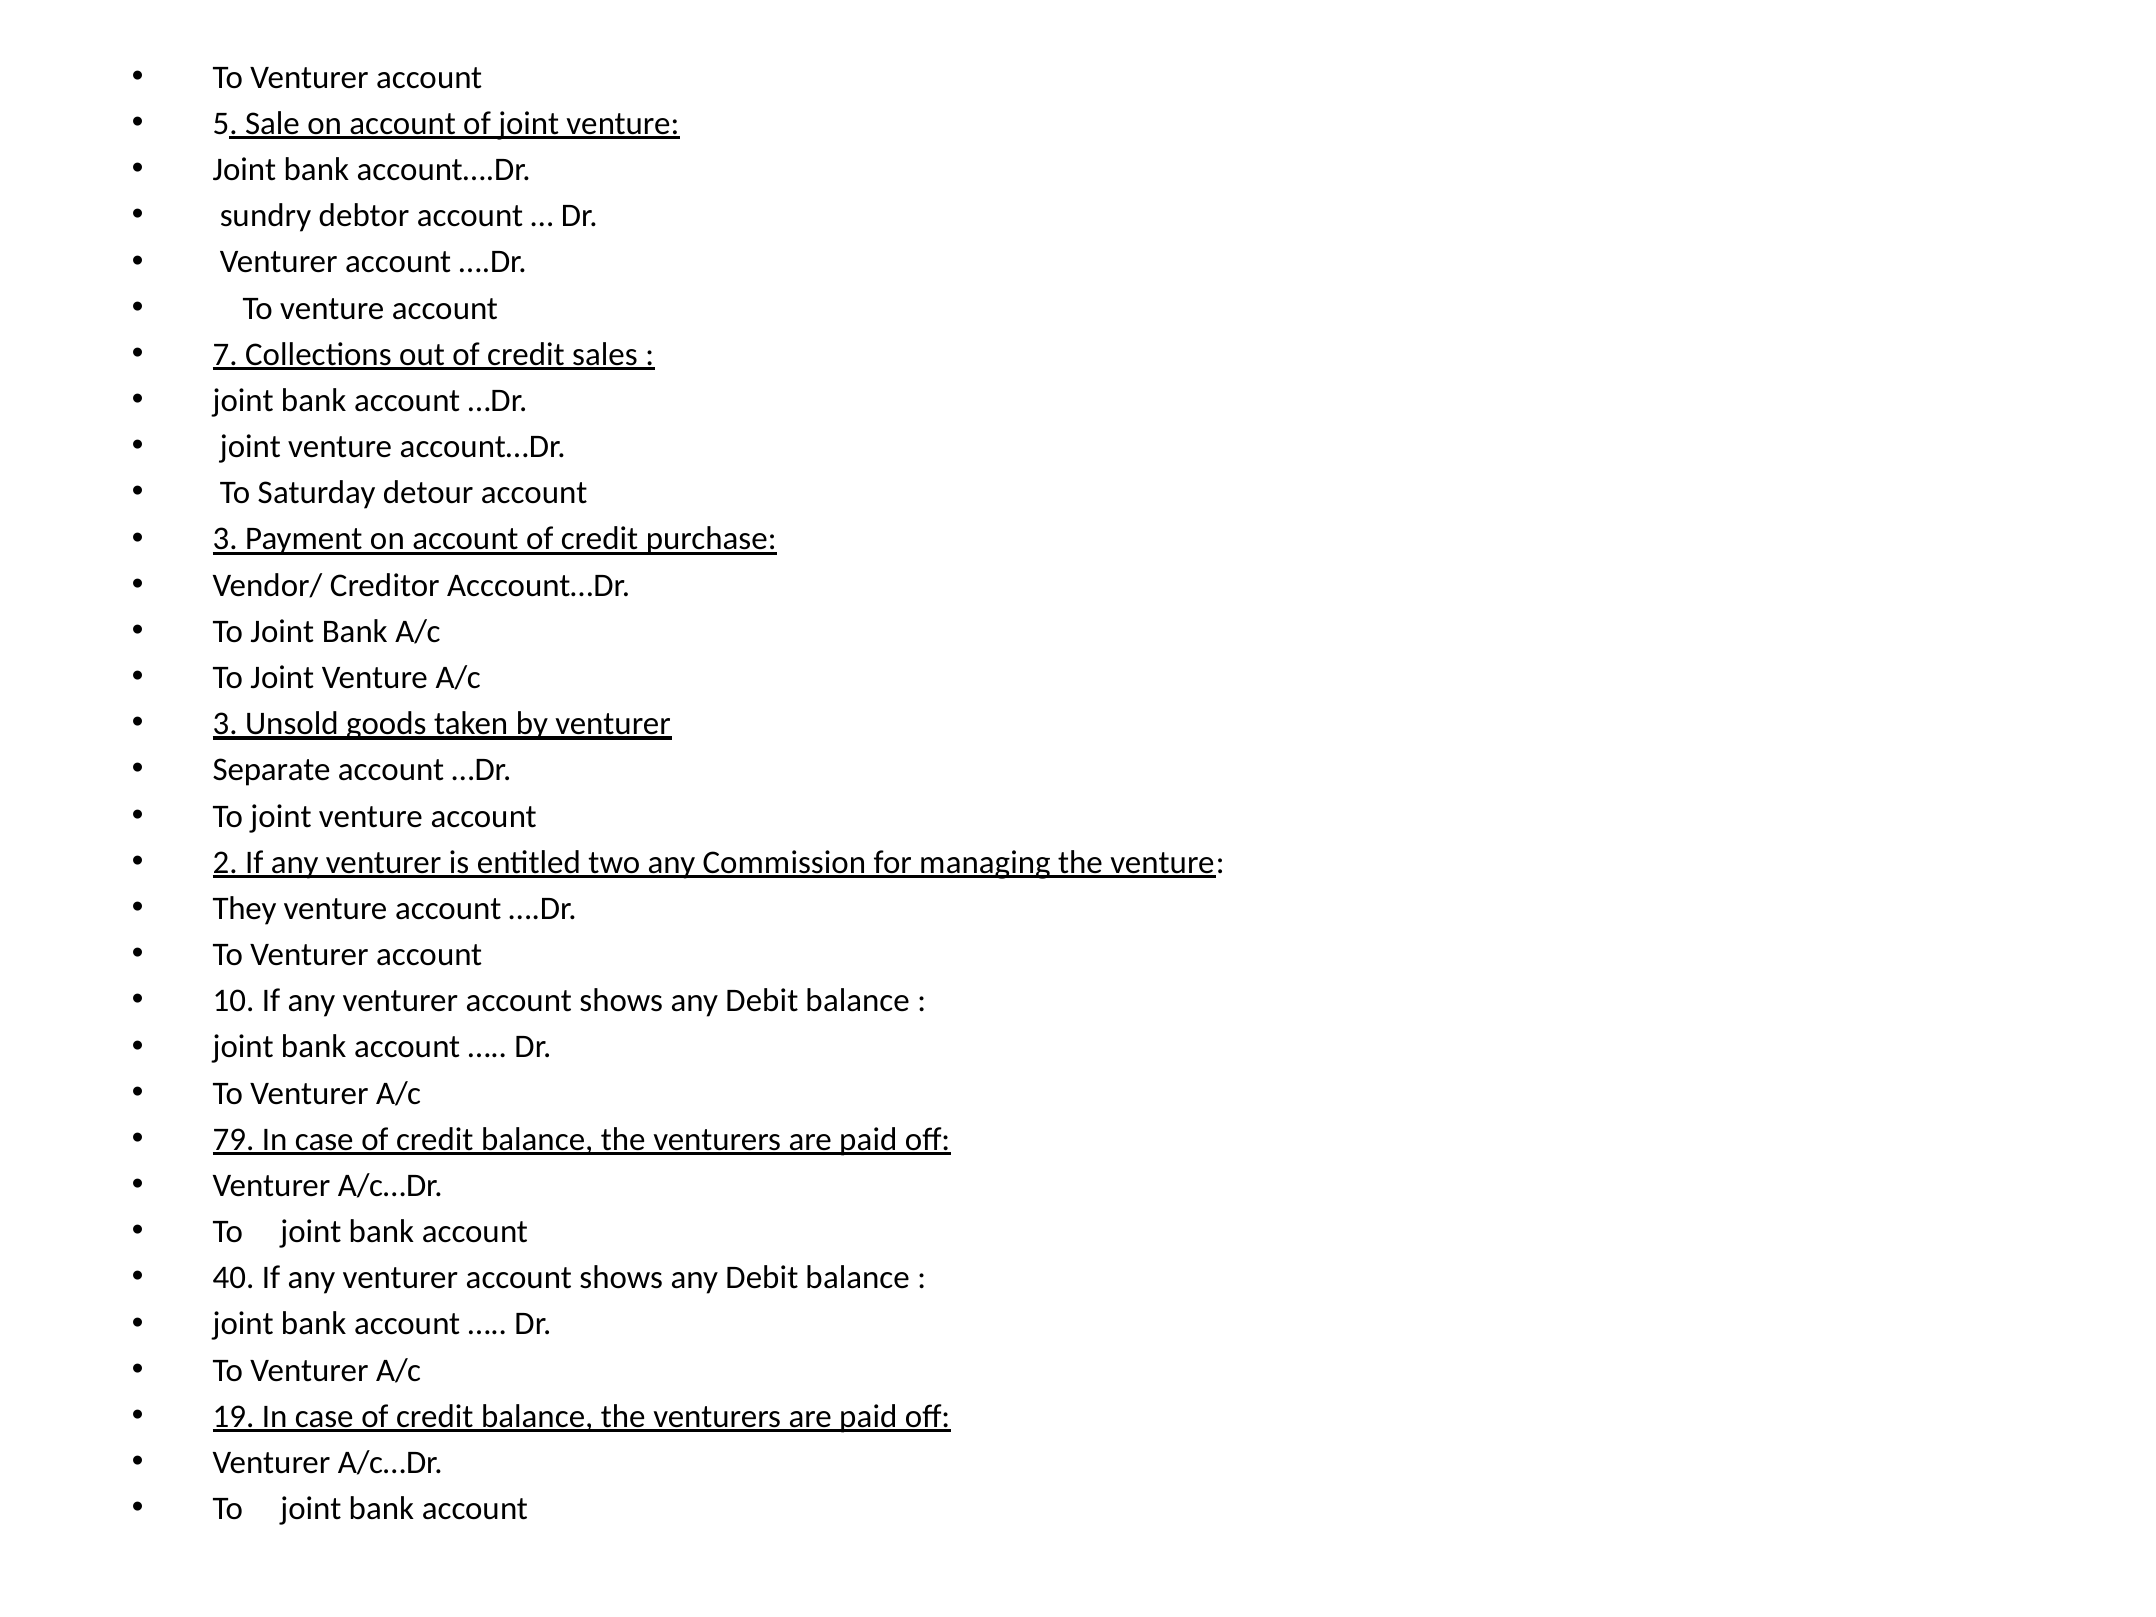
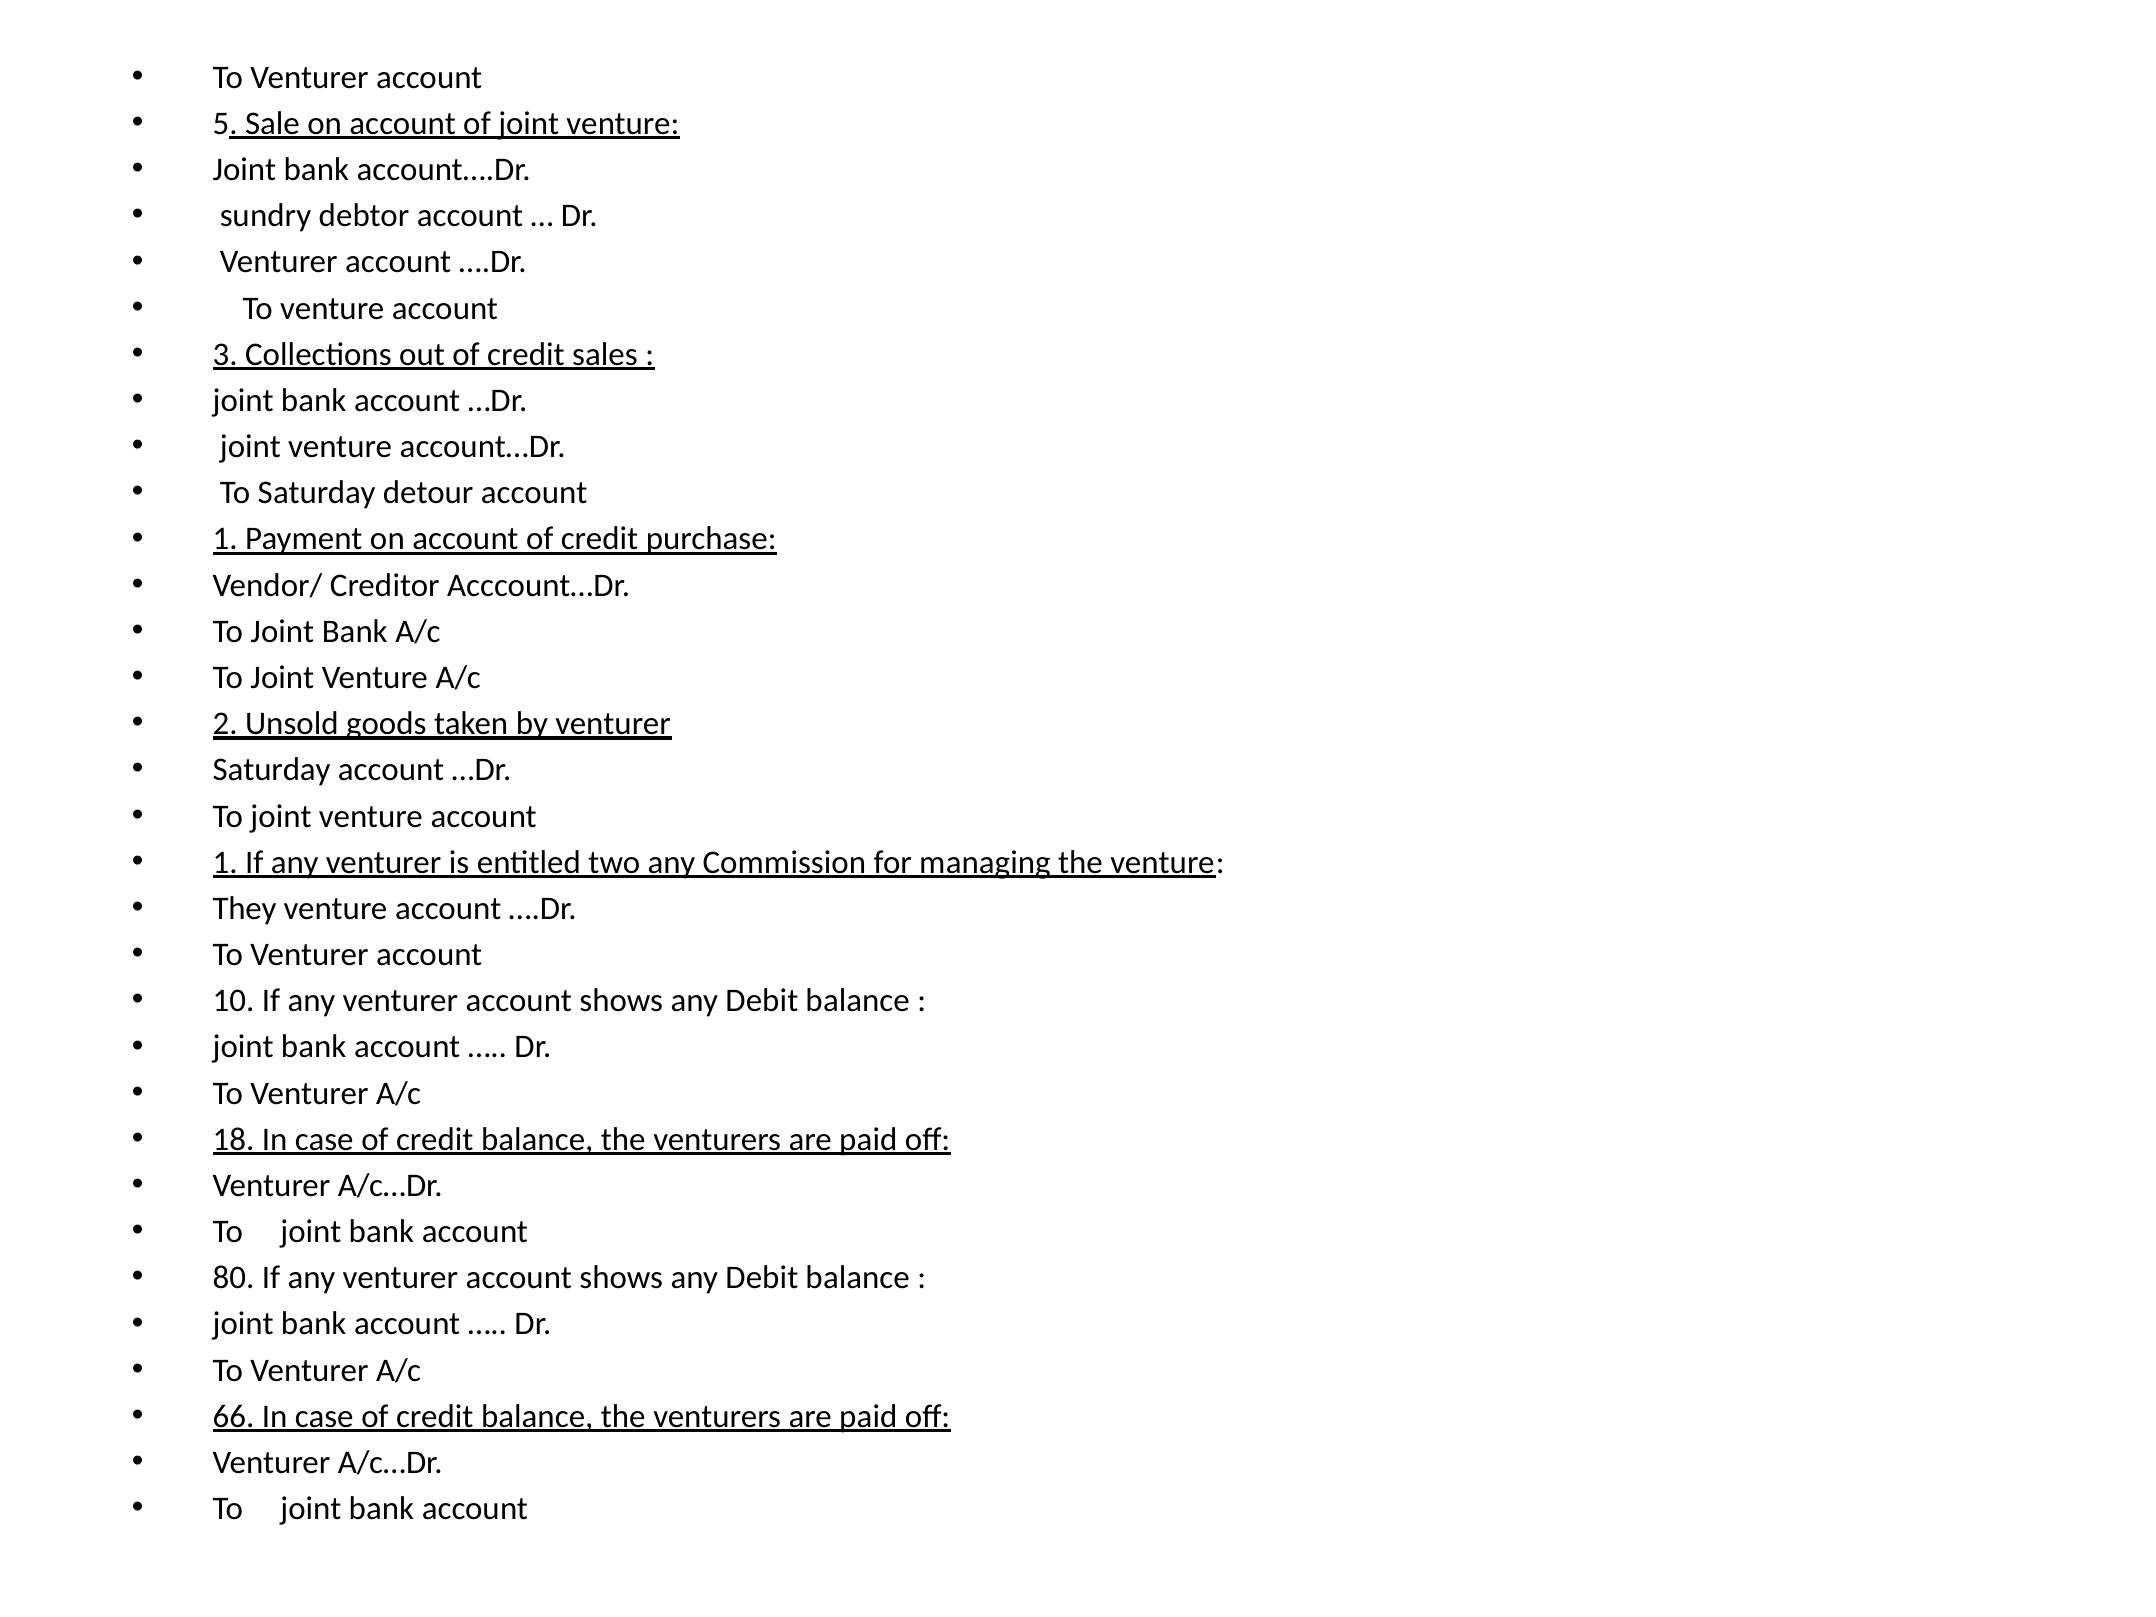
7: 7 -> 3
3 at (225, 539): 3 -> 1
3 at (225, 724): 3 -> 2
Separate at (272, 770): Separate -> Saturday
2 at (225, 862): 2 -> 1
79: 79 -> 18
40: 40 -> 80
19: 19 -> 66
